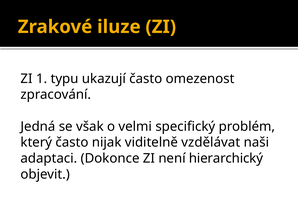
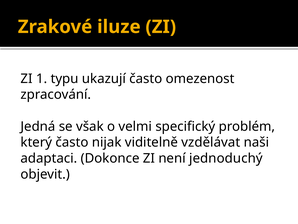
hierarchický: hierarchický -> jednoduchý
